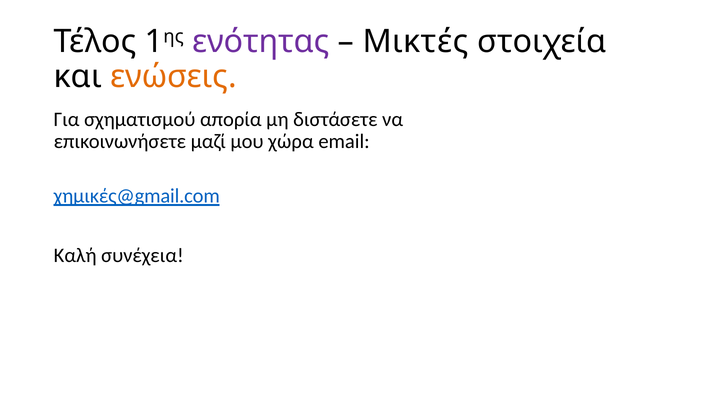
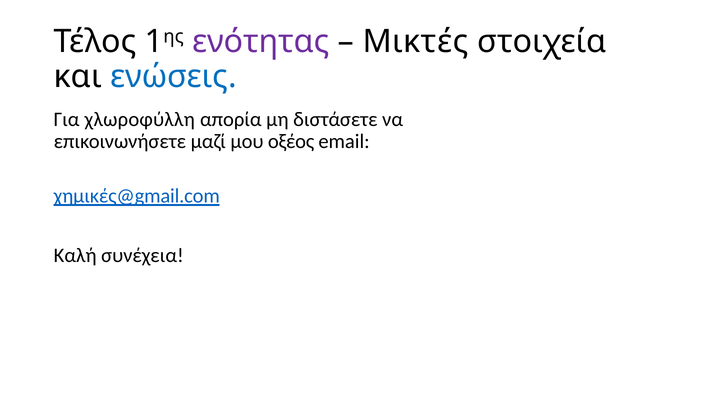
ενώσεις colour: orange -> blue
σχηματισμού: σχηματισμού -> χλωροφύλλη
χώρα: χώρα -> οξέος
